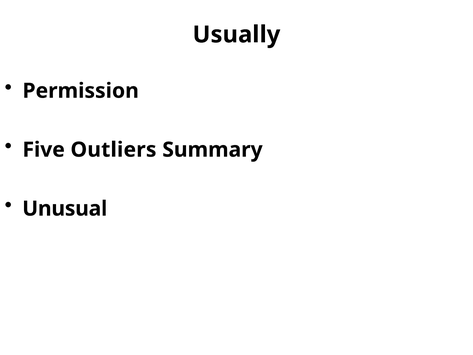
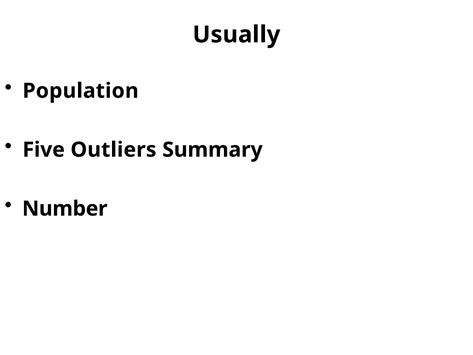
Permission: Permission -> Population
Unusual: Unusual -> Number
